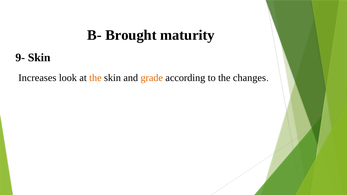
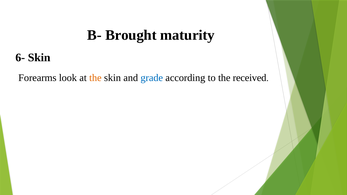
9-: 9- -> 6-
Increases: Increases -> Forearms
grade colour: orange -> blue
changes: changes -> received
